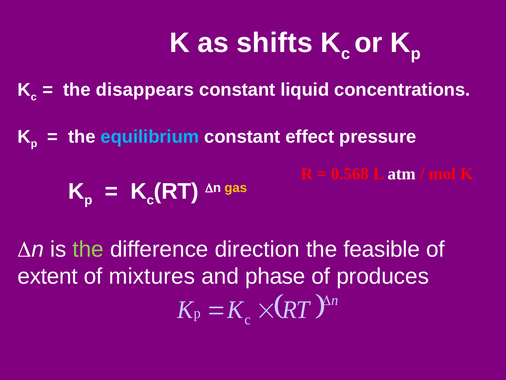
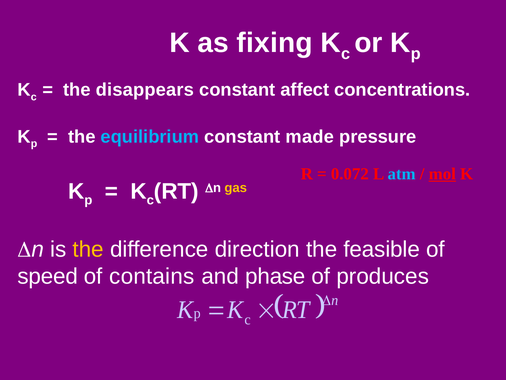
shifts: shifts -> fixing
liquid: liquid -> affect
effect: effect -> made
0.568: 0.568 -> 0.072
atm colour: white -> light blue
mol underline: none -> present
the at (88, 249) colour: light green -> yellow
extent: extent -> speed
mixtures: mixtures -> contains
